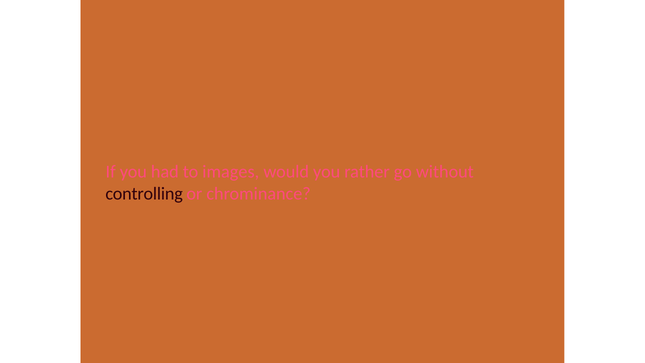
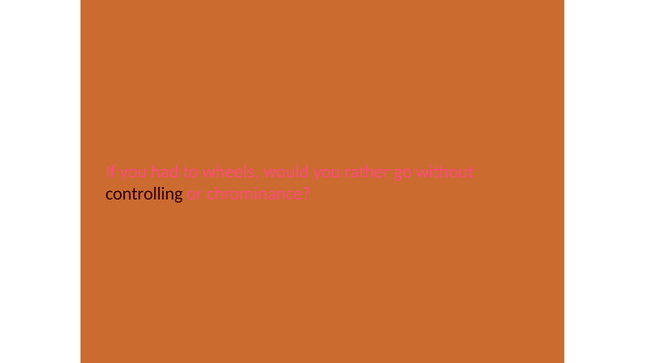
images: images -> wheels
